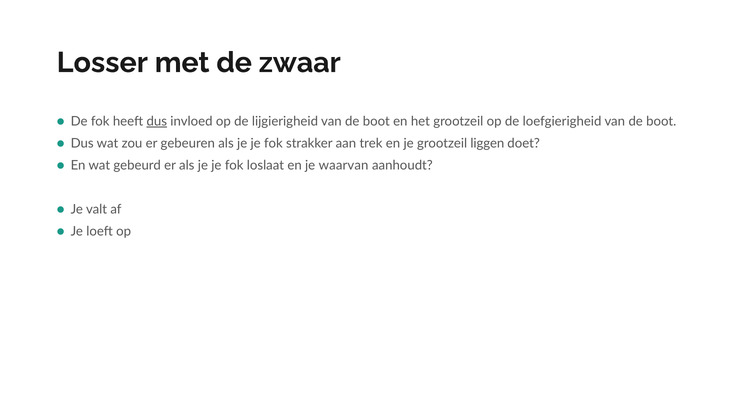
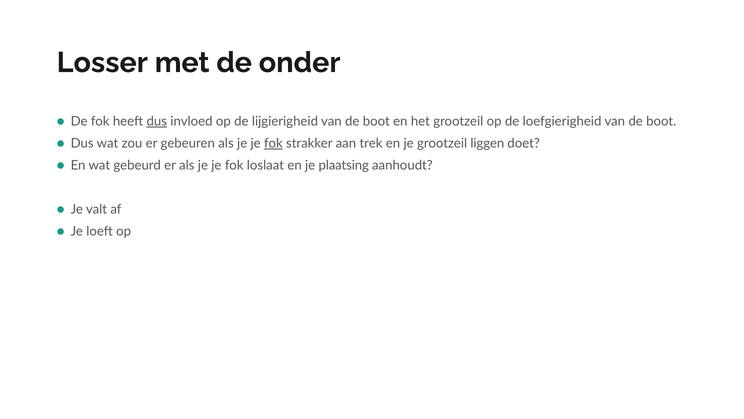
zwaar: zwaar -> onder
fok at (273, 143) underline: none -> present
waarvan: waarvan -> plaatsing
